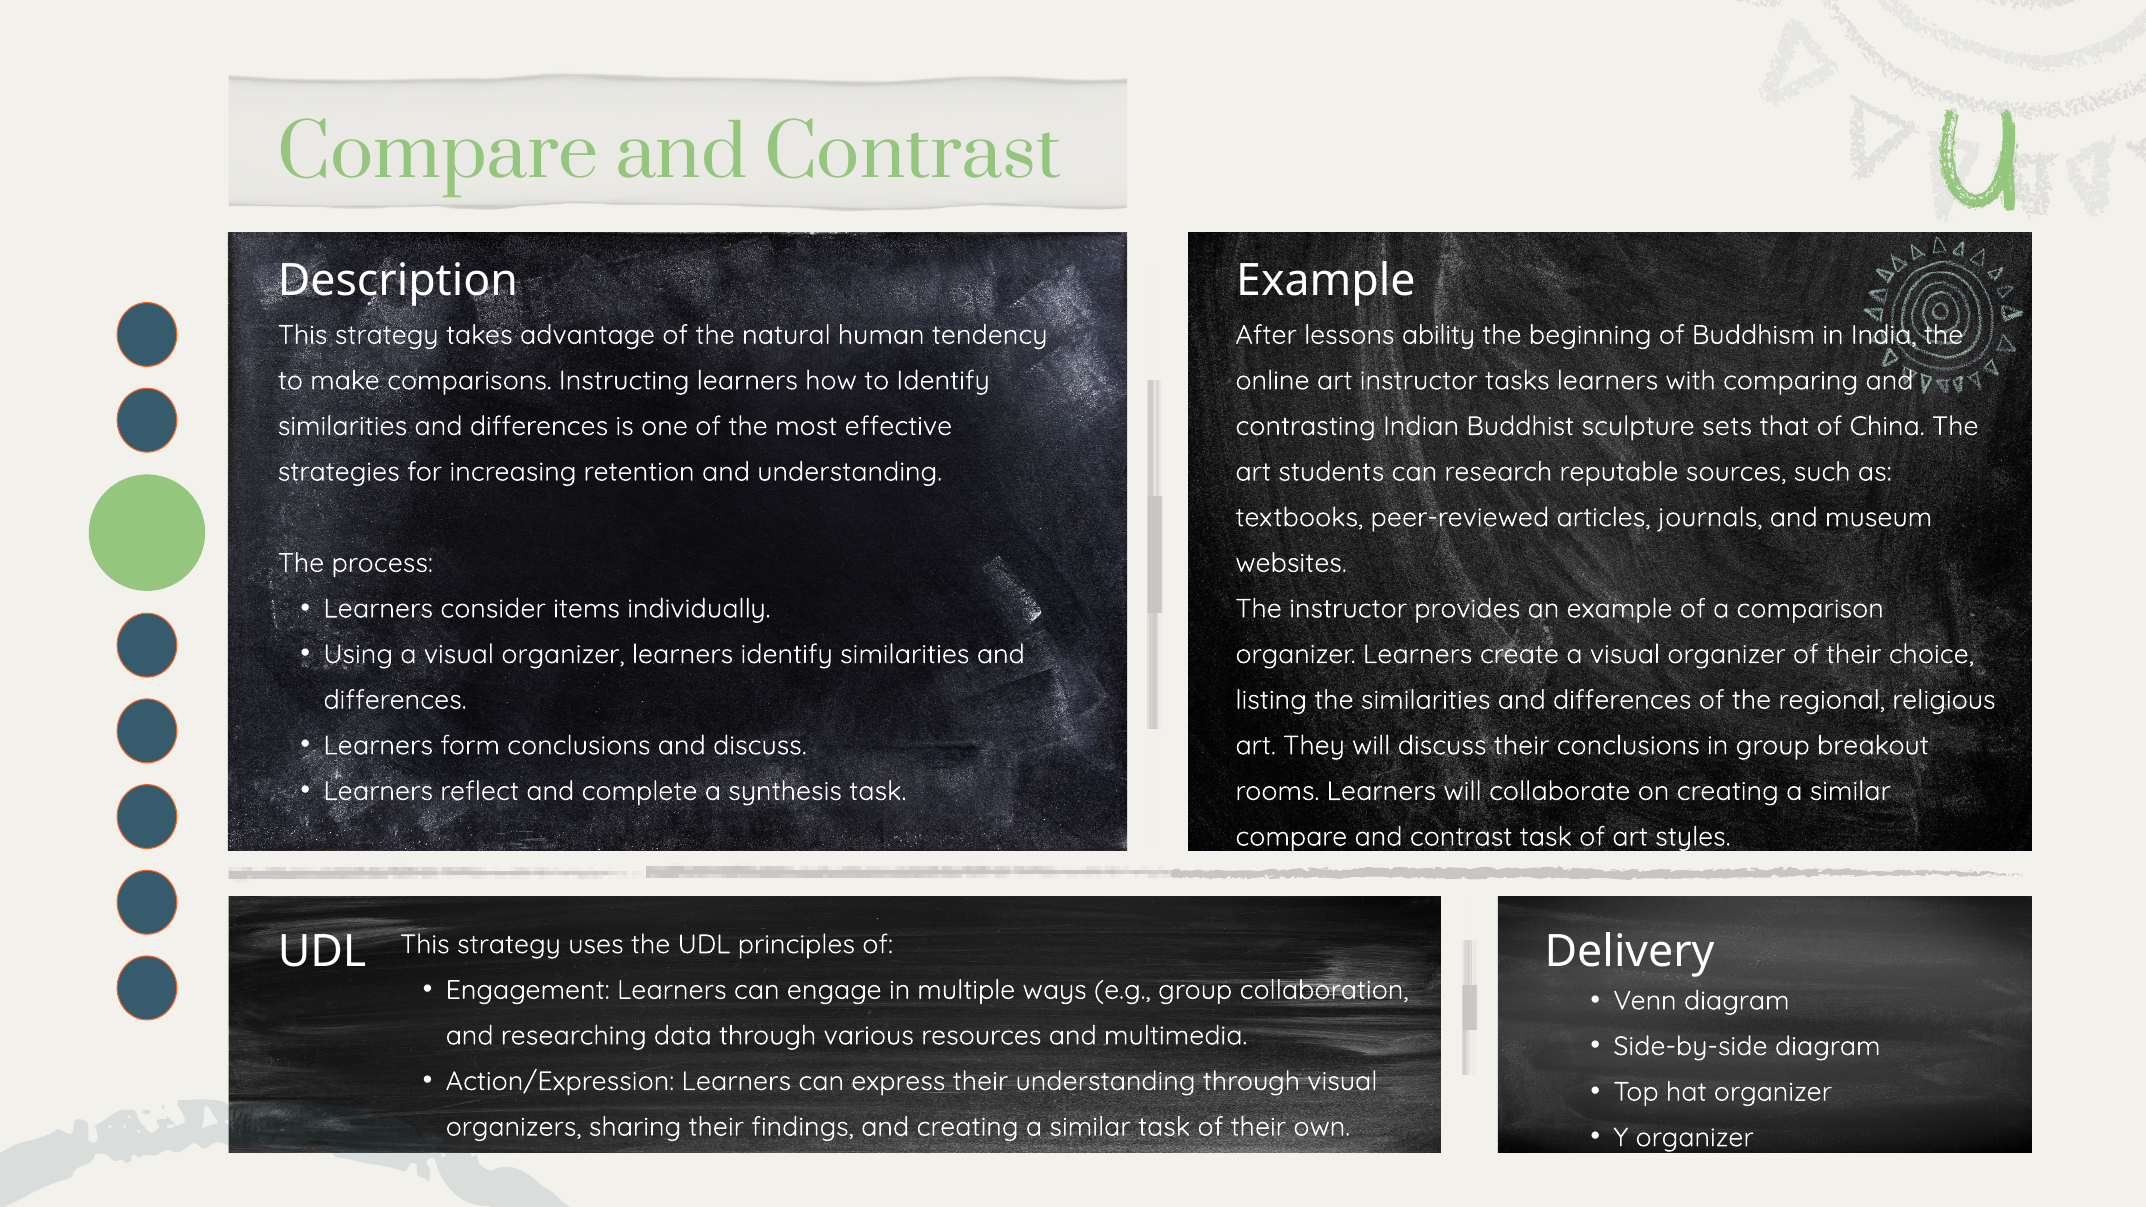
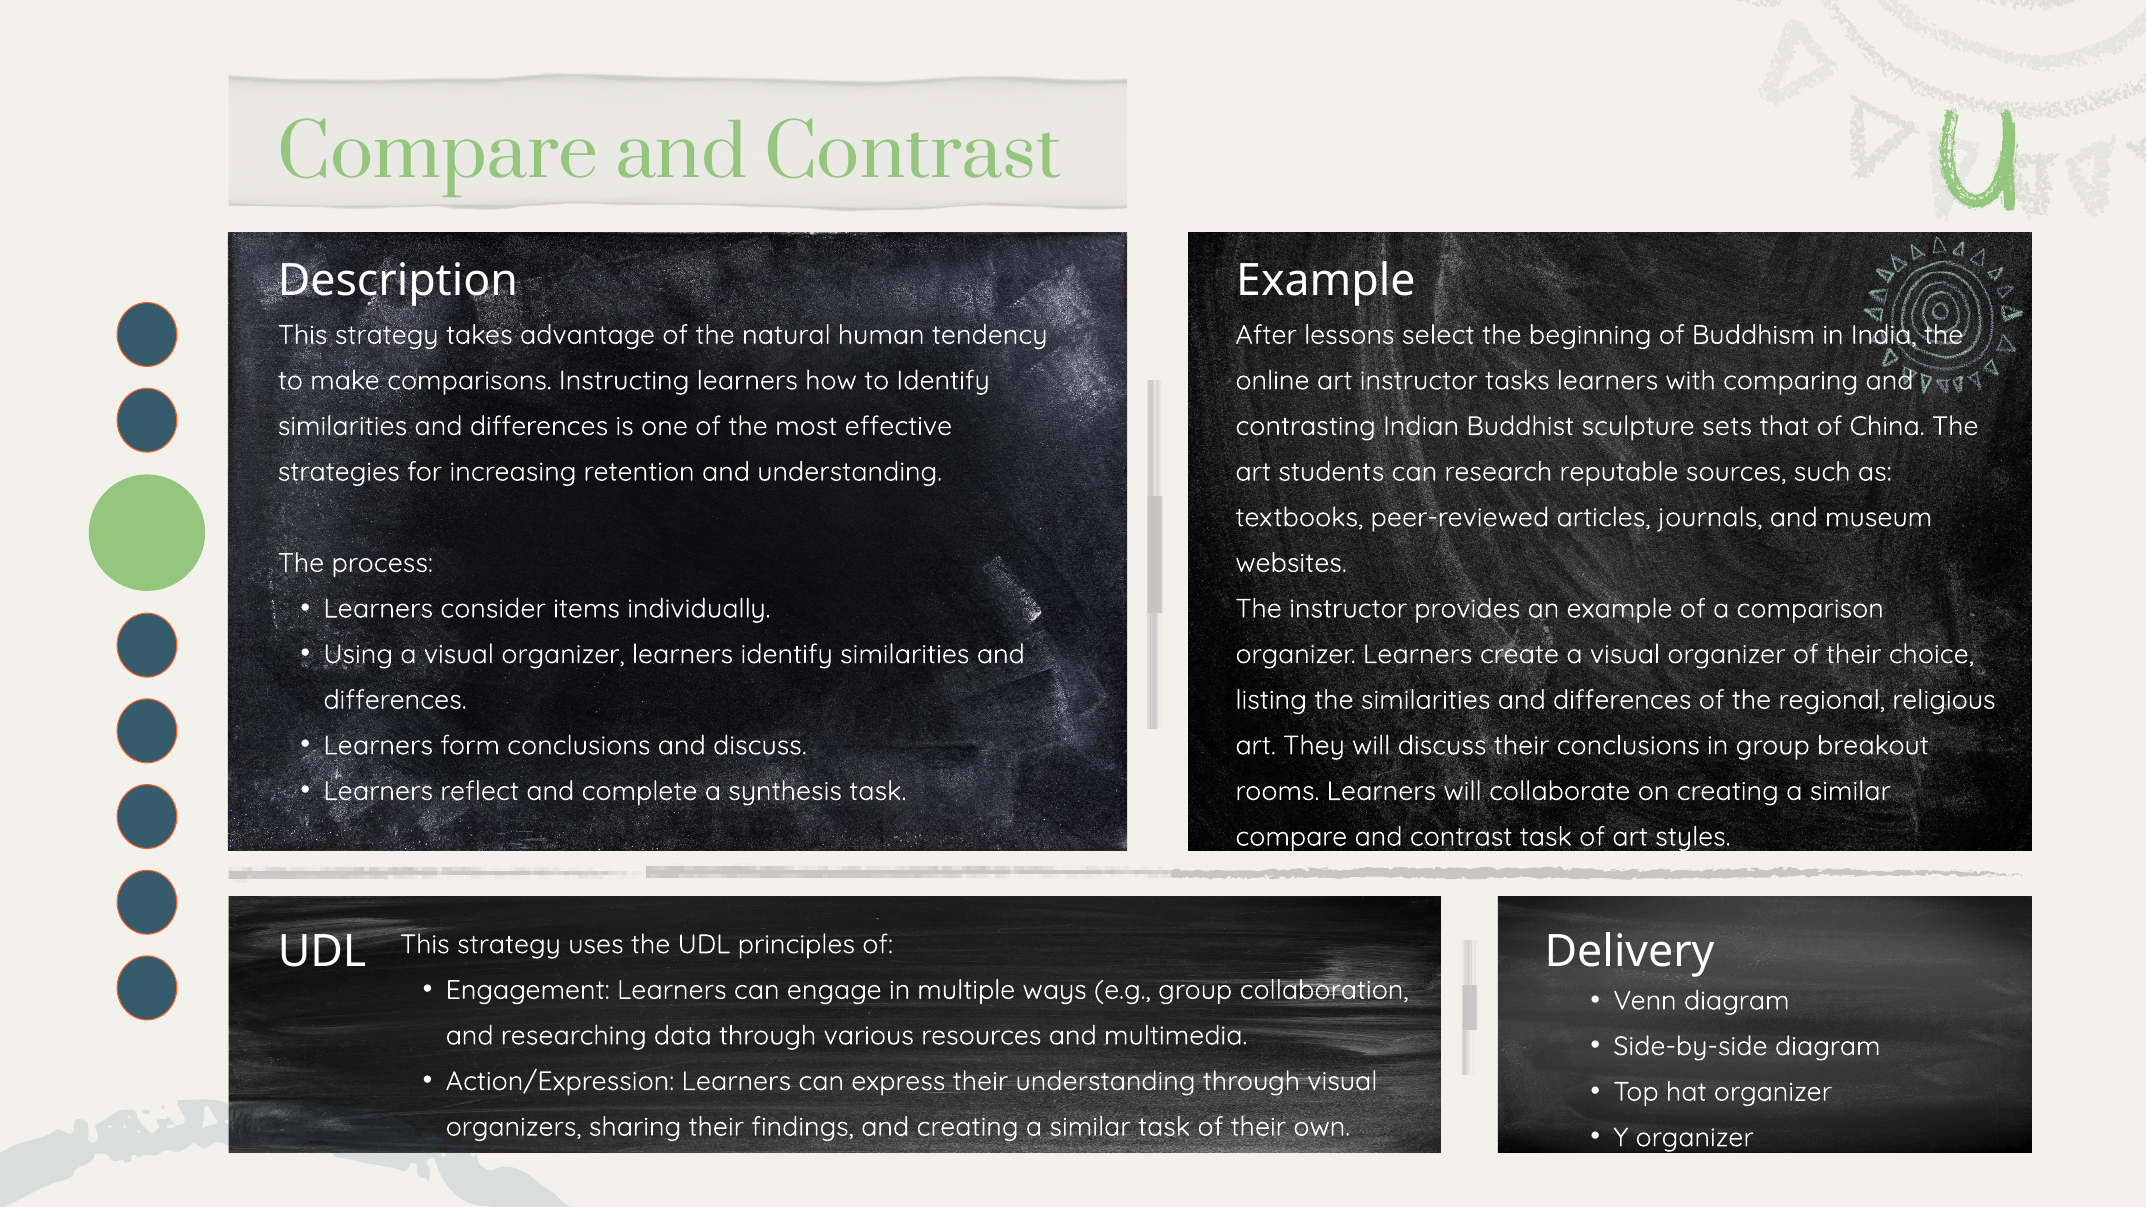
ability: ability -> select
